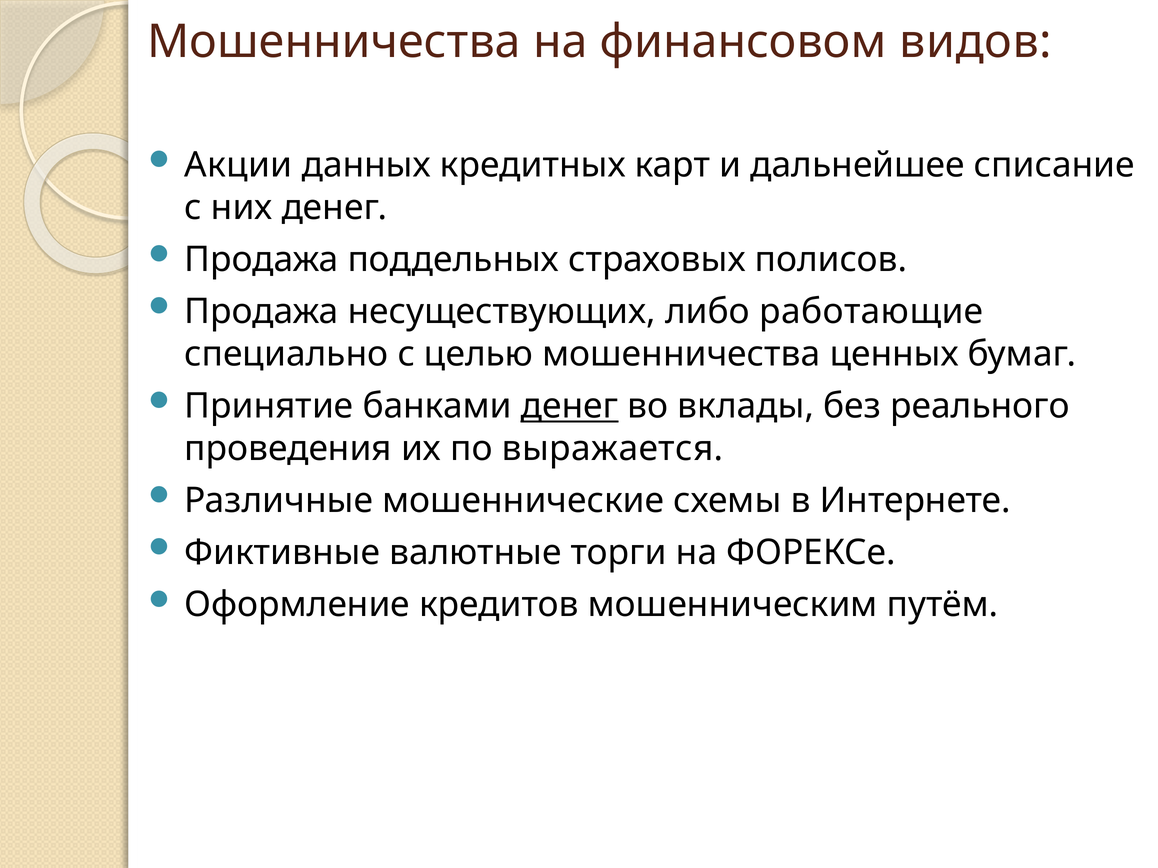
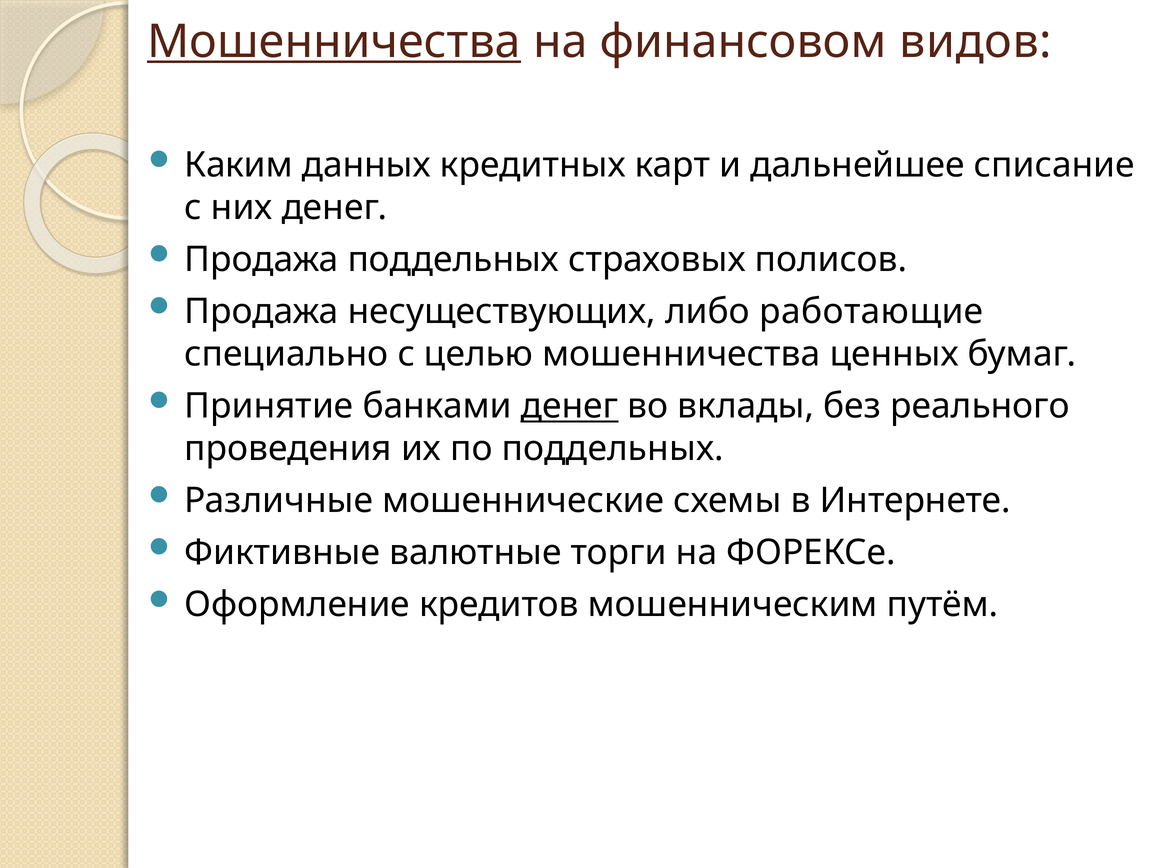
Мошенничества at (334, 42) underline: none -> present
Акции: Акции -> Каким
по выражается: выражается -> поддельных
